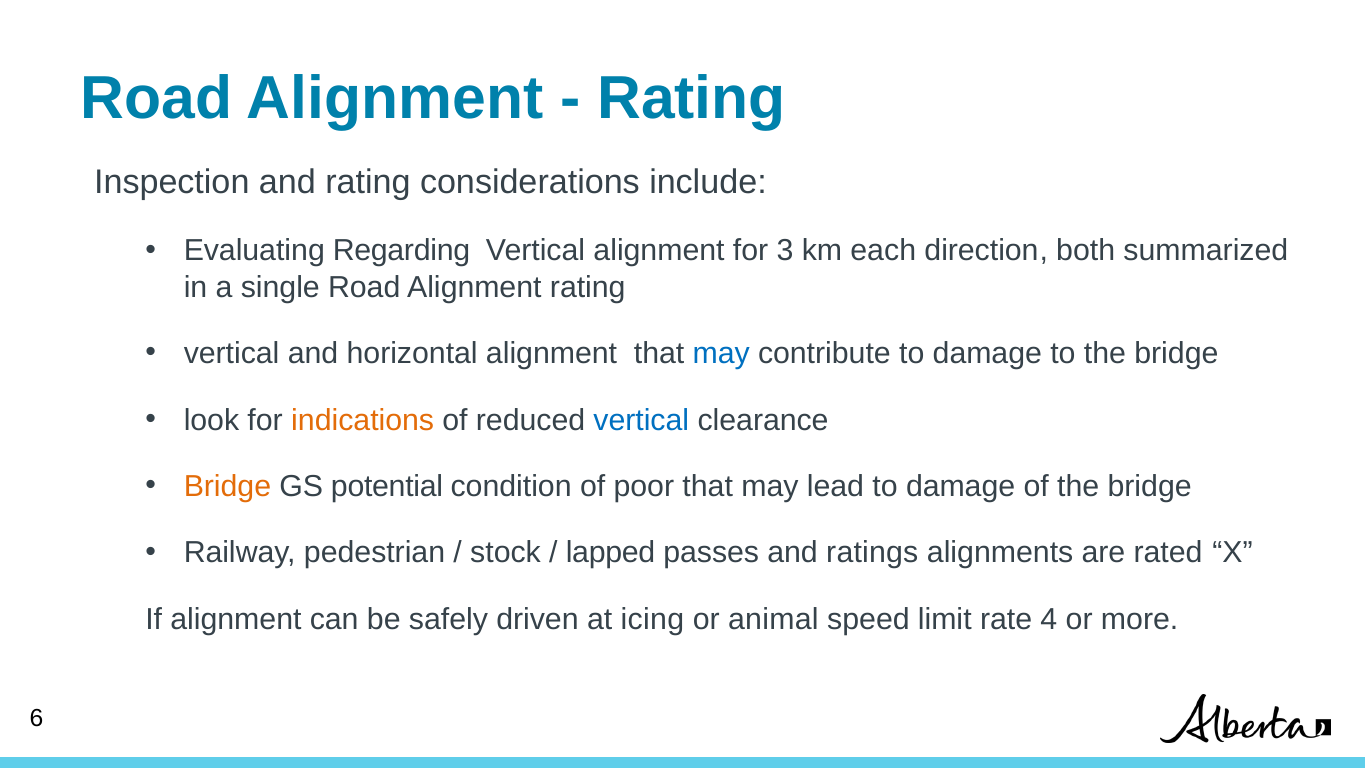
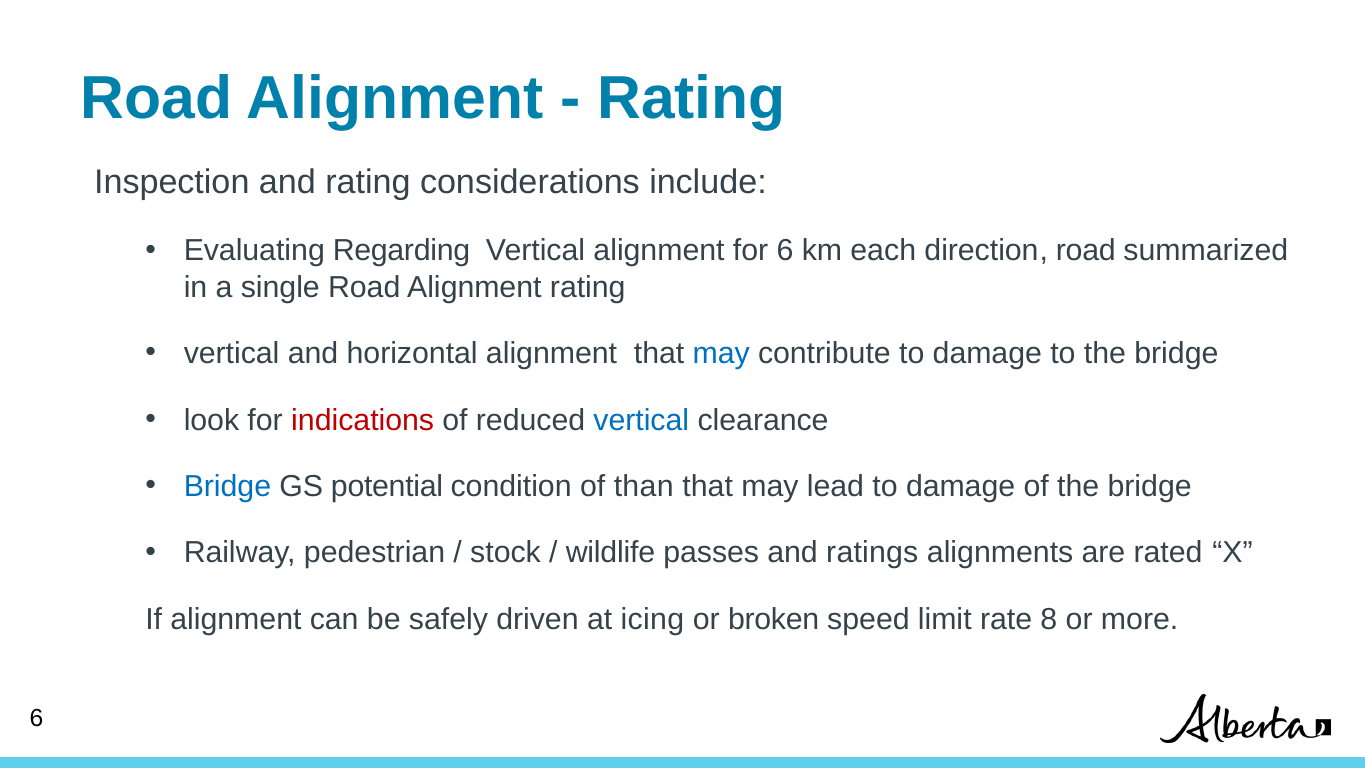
for 3: 3 -> 6
direction both: both -> road
indications colour: orange -> red
Bridge at (227, 486) colour: orange -> blue
poor: poor -> than
lapped: lapped -> wildlife
animal: animal -> broken
4: 4 -> 8
